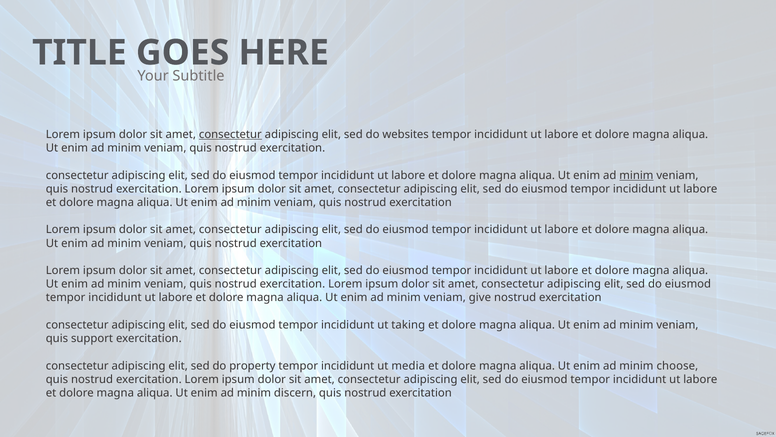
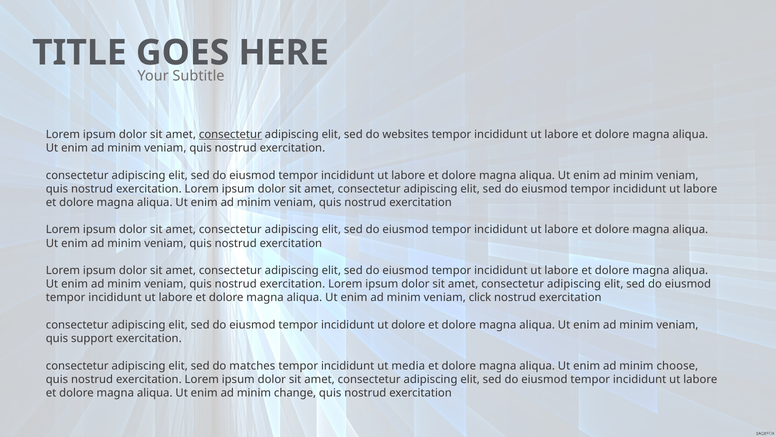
minim at (636, 175) underline: present -> none
give: give -> click
ut taking: taking -> dolore
property: property -> matches
discern: discern -> change
